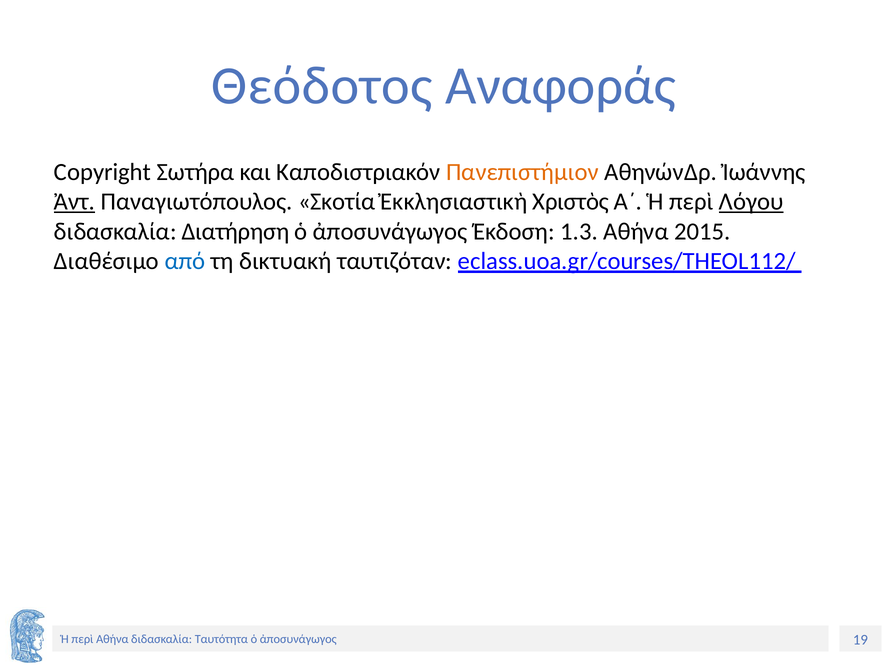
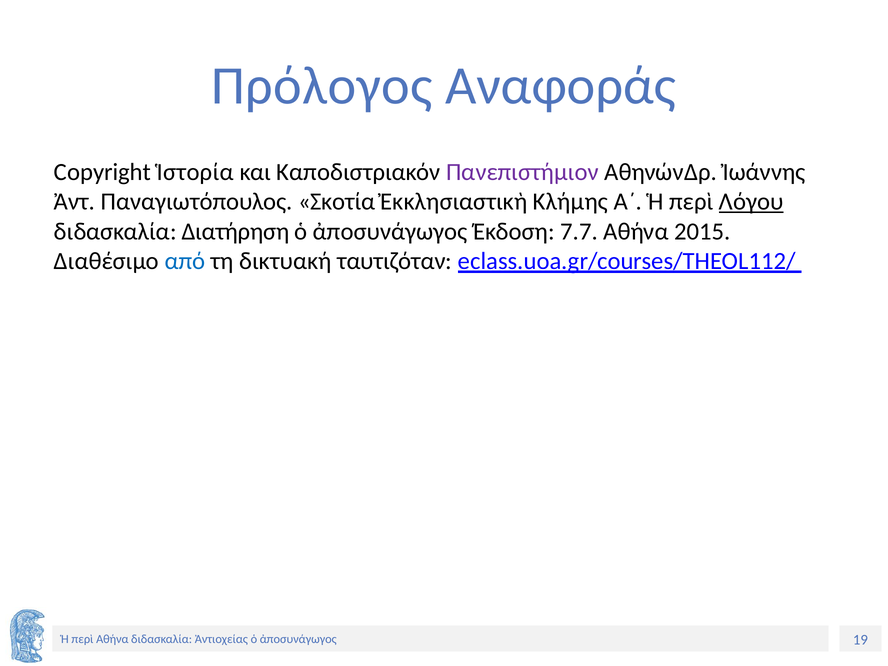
Θεόδοτος: Θεόδοτος -> Πρόλογος
Σωτήρα: Σωτήρα -> Ἱστορία
Πανεπιστήμιον colour: orange -> purple
Ἀντ underline: present -> none
Χριστὸς: Χριστὸς -> Κλήμης
1.3: 1.3 -> 7.7
Ταυτότητα: Ταυτότητα -> Ἀντιοχείας
